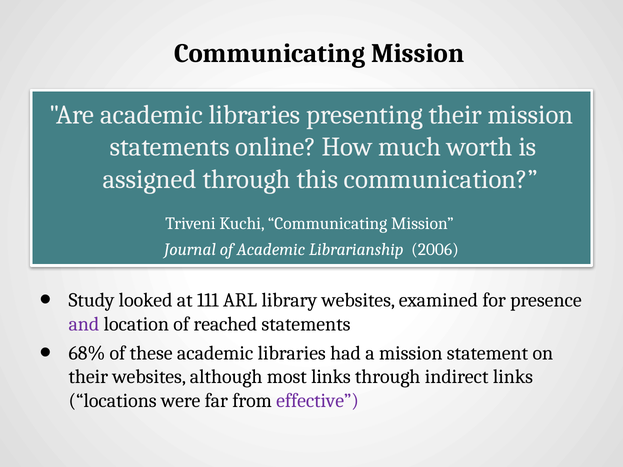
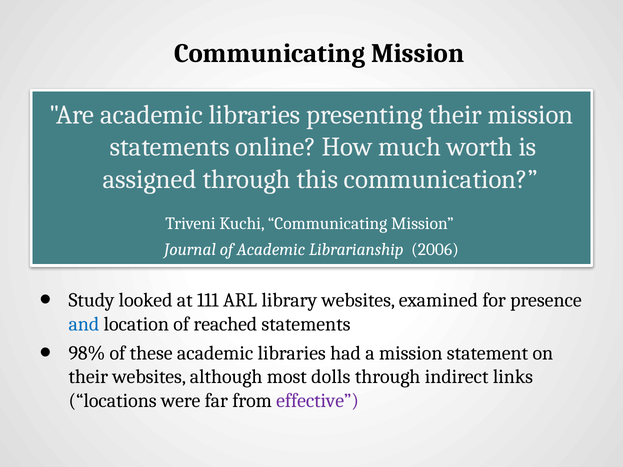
and colour: purple -> blue
68%: 68% -> 98%
most links: links -> dolls
